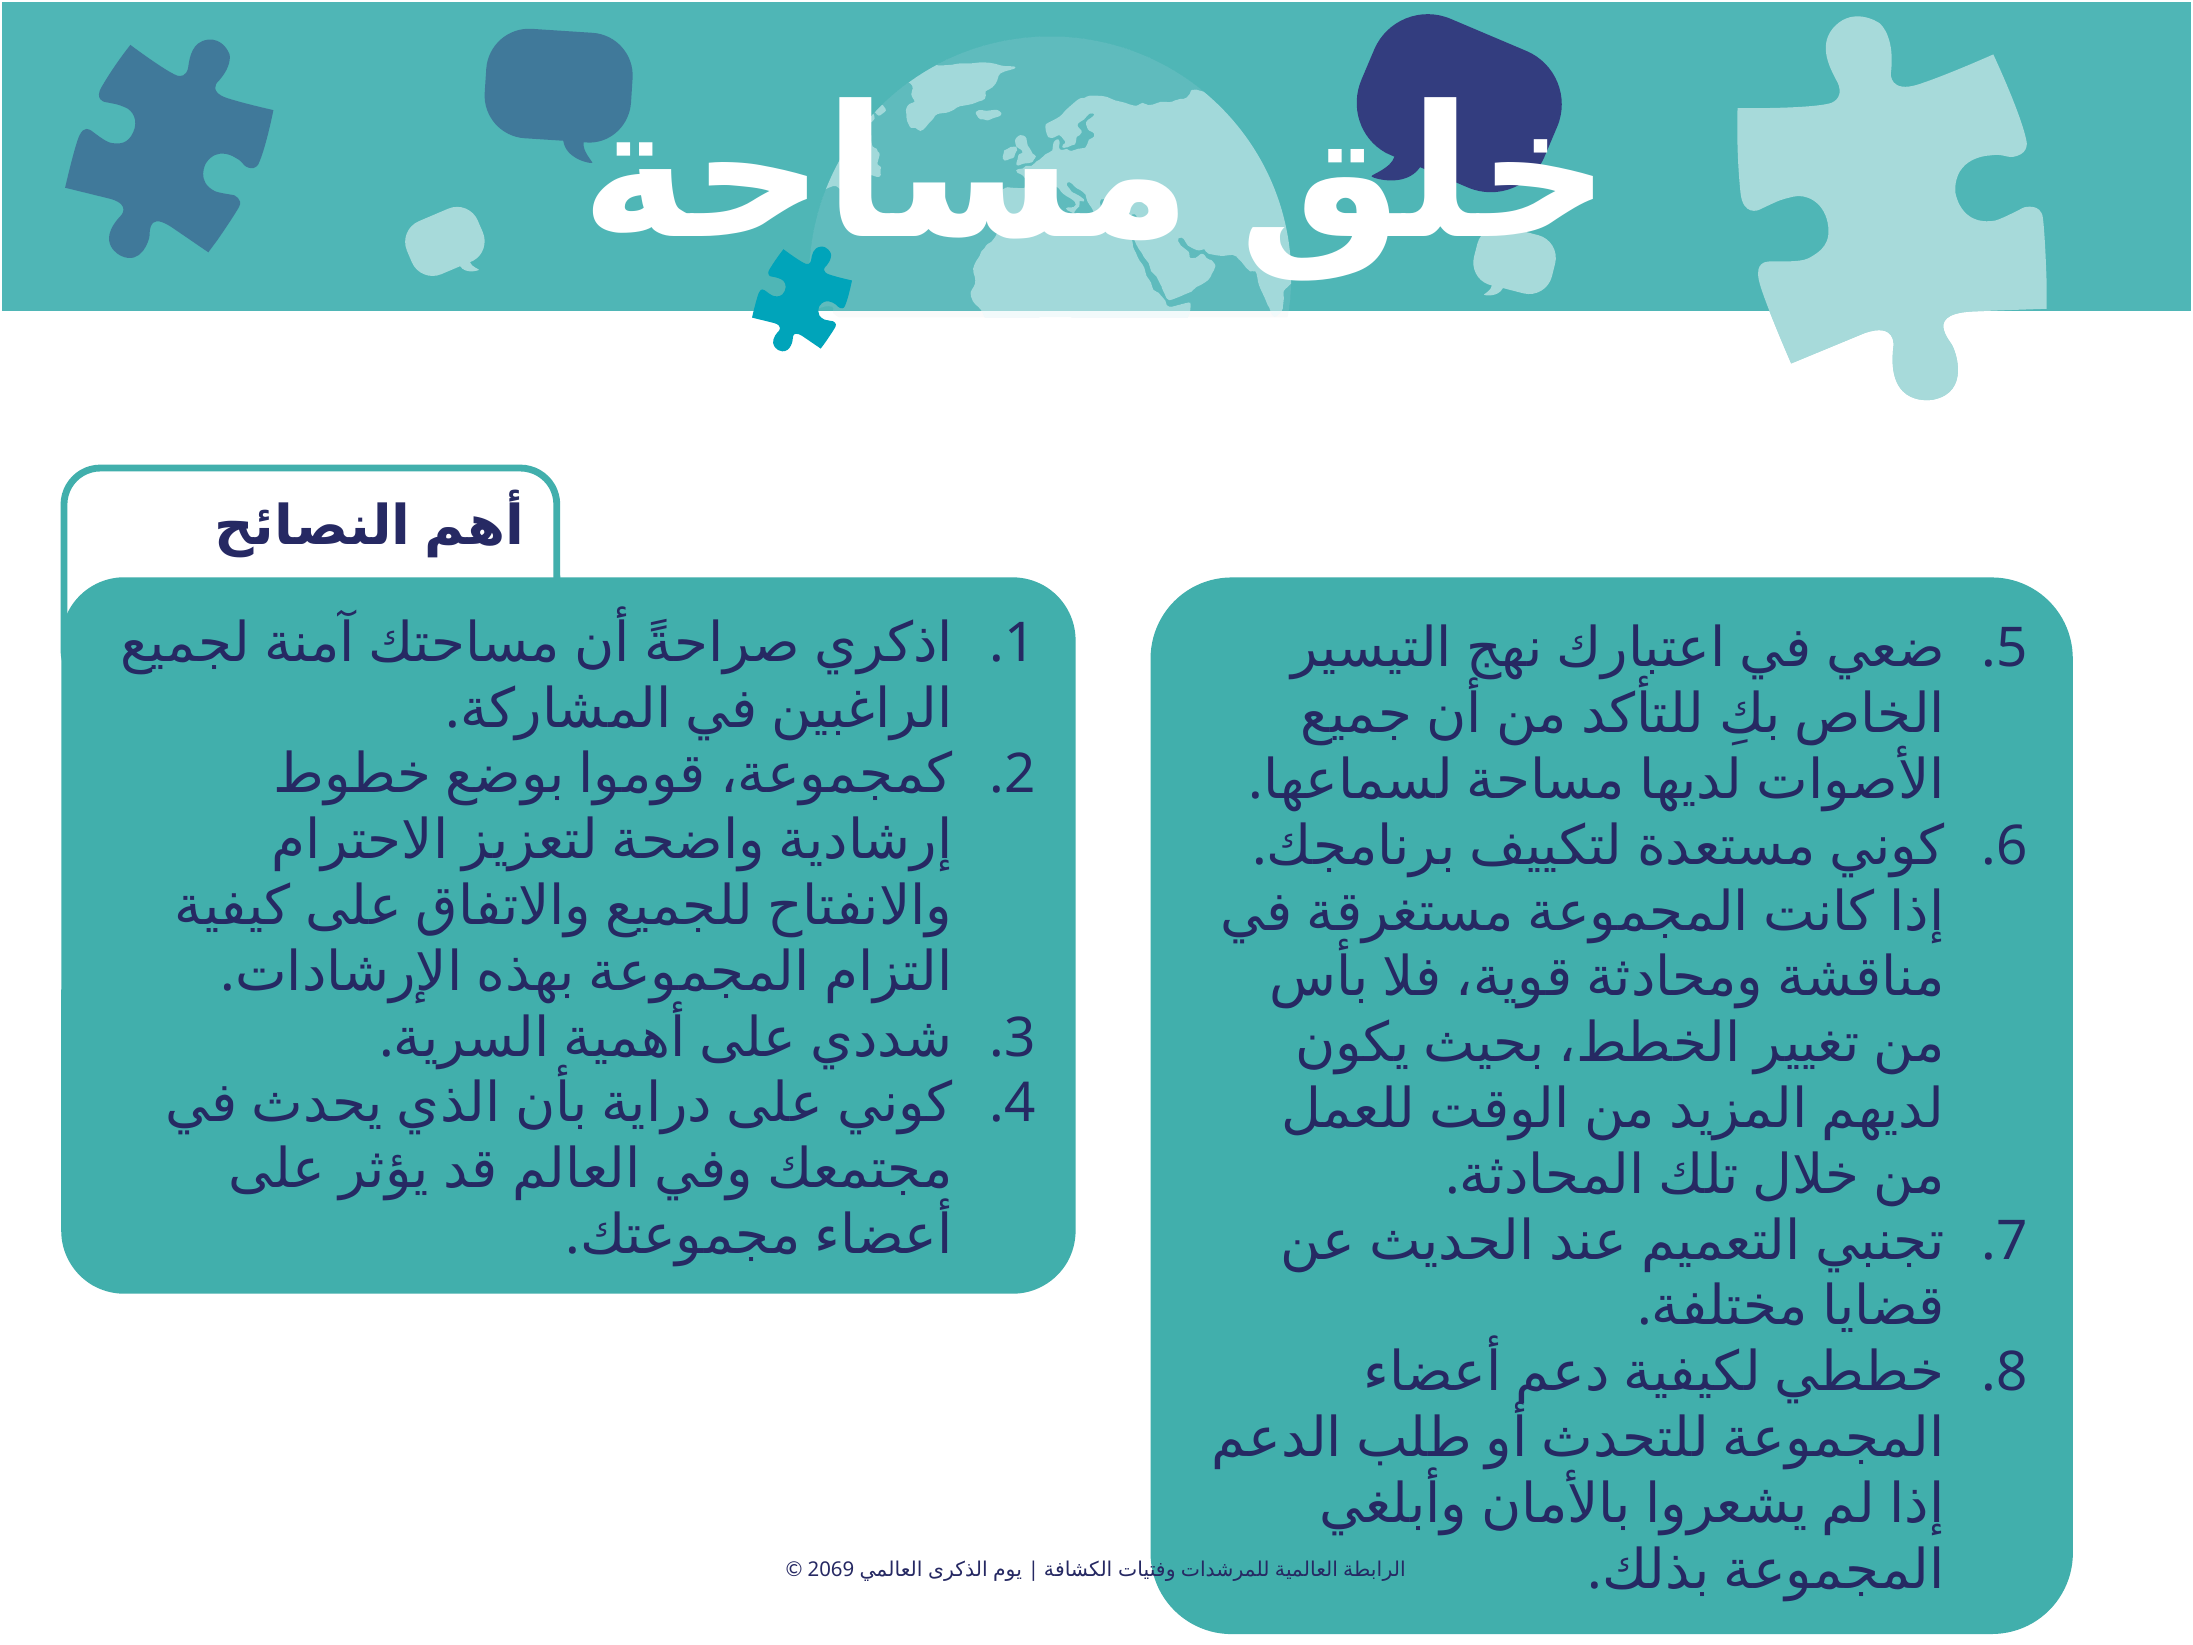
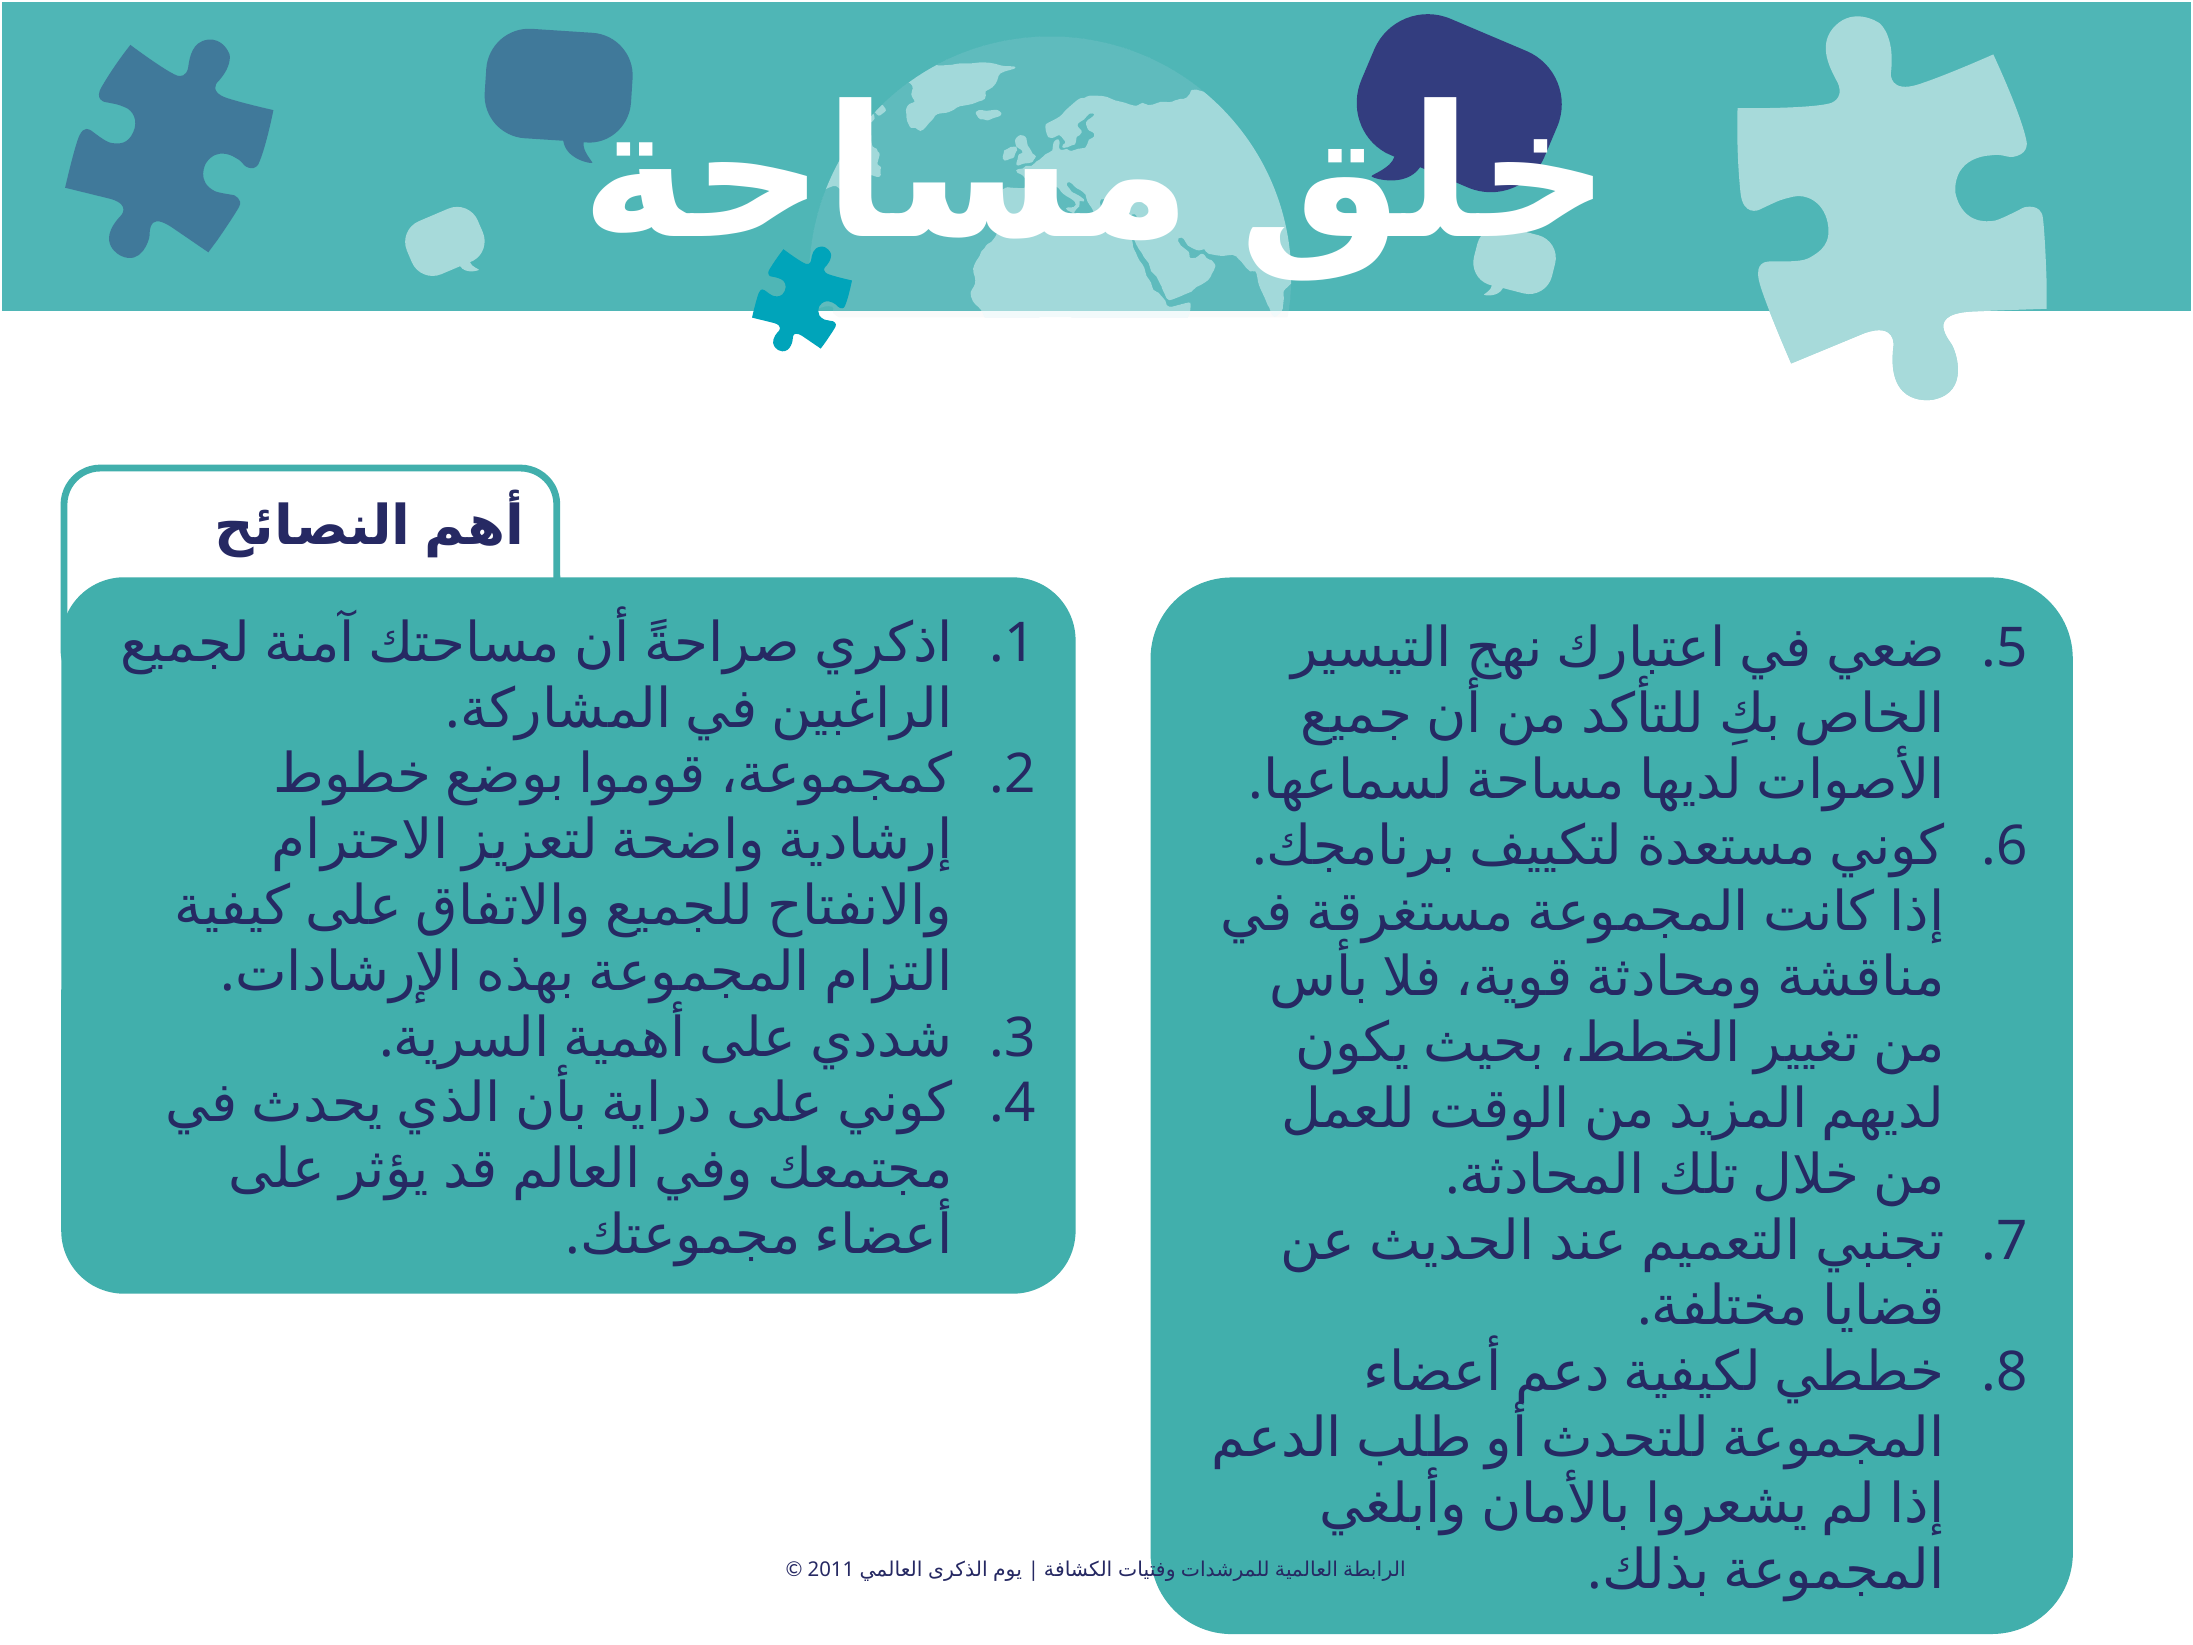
2069: 2069 -> 2011
